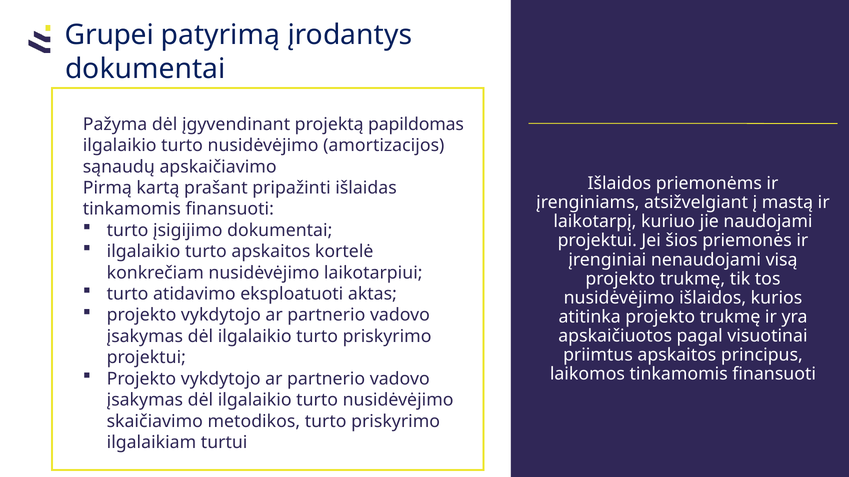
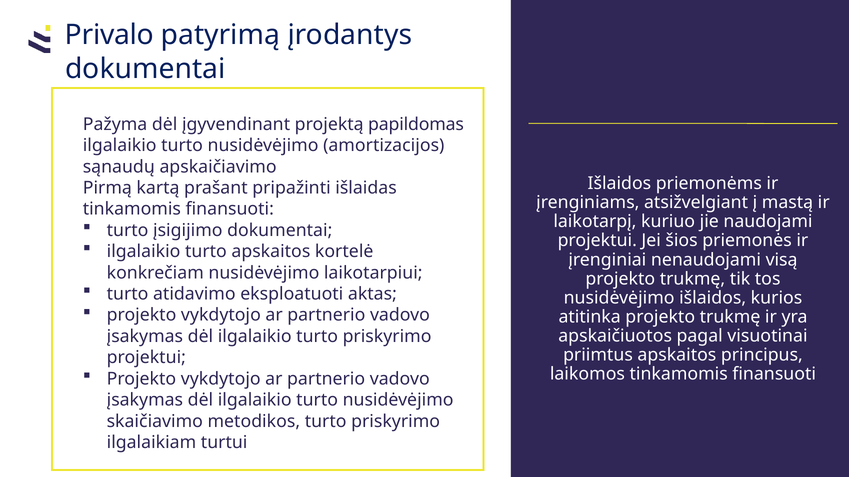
Grupei: Grupei -> Privalo
